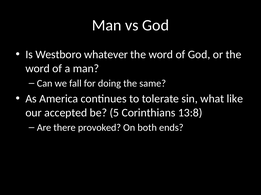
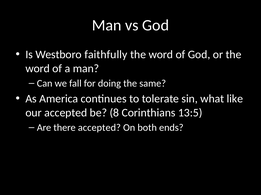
whatever: whatever -> faithfully
5: 5 -> 8
13:8: 13:8 -> 13:5
there provoked: provoked -> accepted
